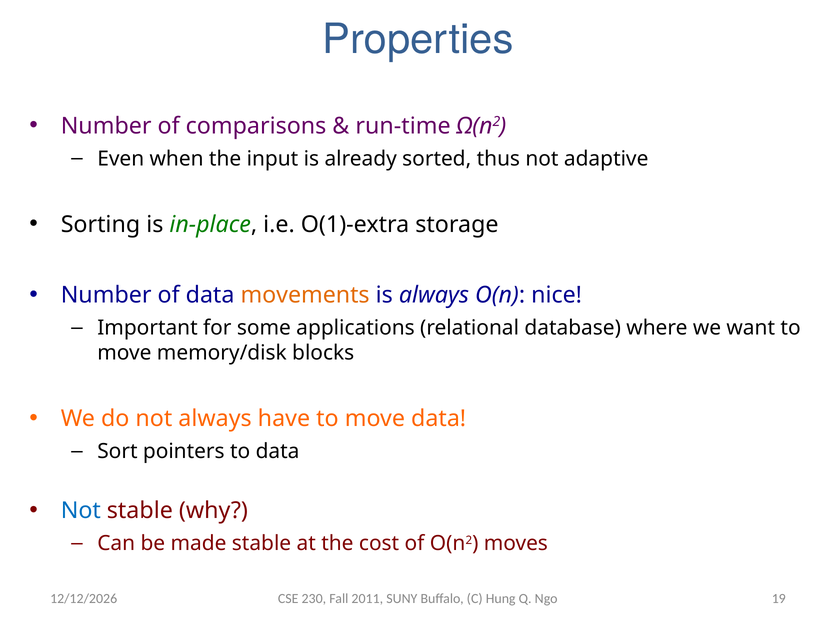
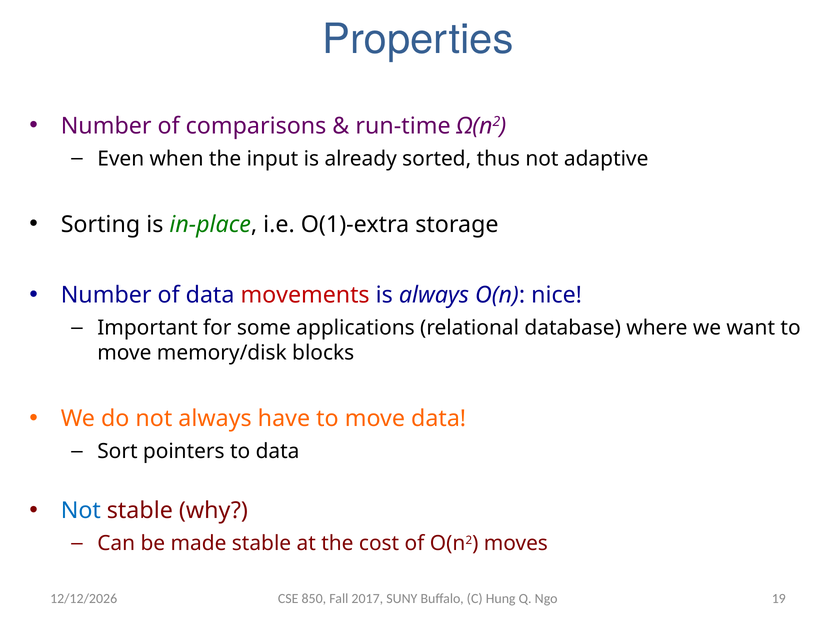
movements colour: orange -> red
230: 230 -> 850
2011: 2011 -> 2017
